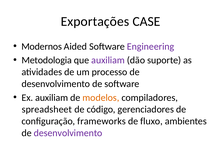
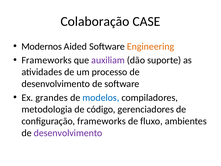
Exportações: Exportações -> Colaboração
Engineering colour: purple -> orange
Metodologia at (47, 60): Metodologia -> Frameworks
Ex auxiliam: auxiliam -> grandes
modelos colour: orange -> blue
spreadsheet: spreadsheet -> metodologia
